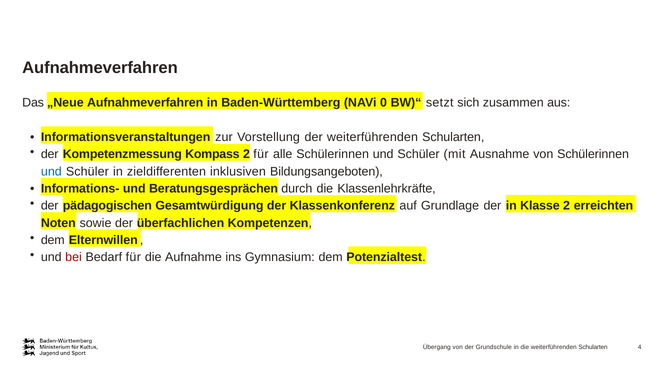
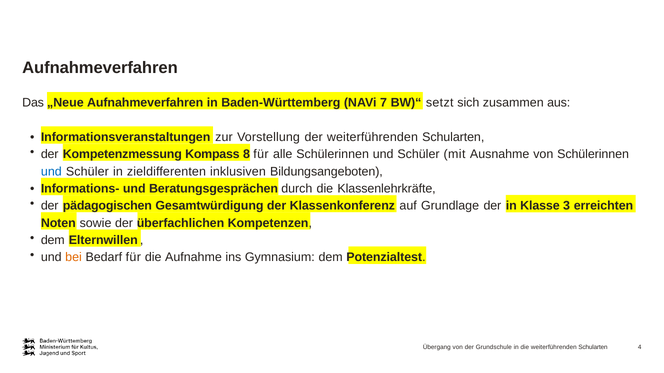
0: 0 -> 7
Kompass 2: 2 -> 8
Klasse 2: 2 -> 3
bei colour: red -> orange
